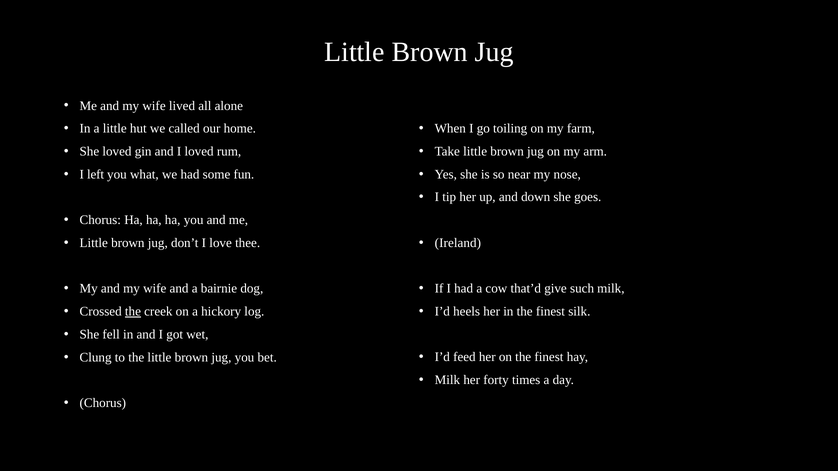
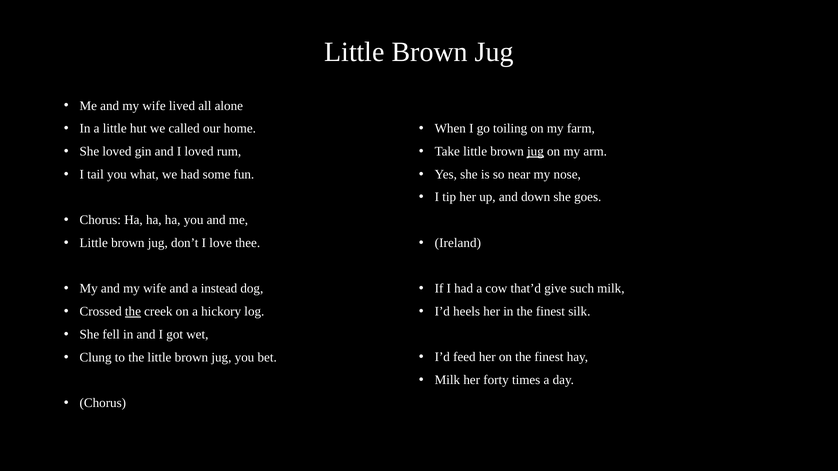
jug at (535, 152) underline: none -> present
left: left -> tail
bairnie: bairnie -> instead
